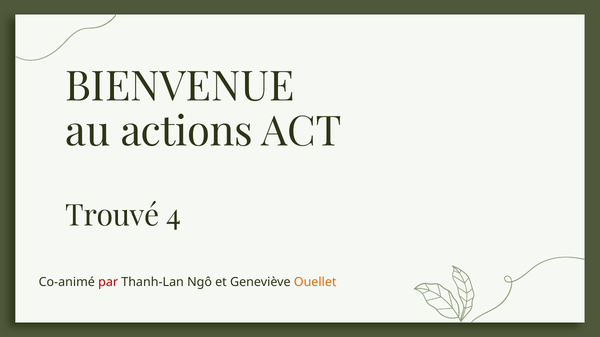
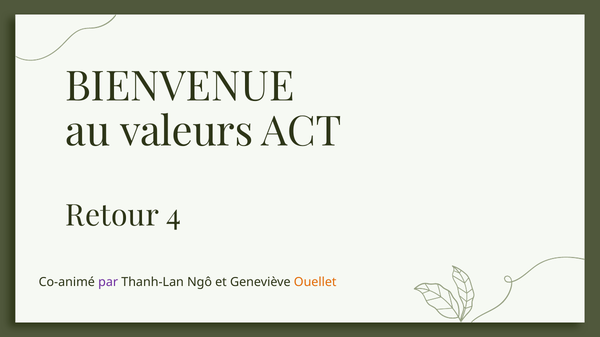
actions: actions -> valeurs
Trouvé: Trouvé -> Retour
par colour: red -> purple
